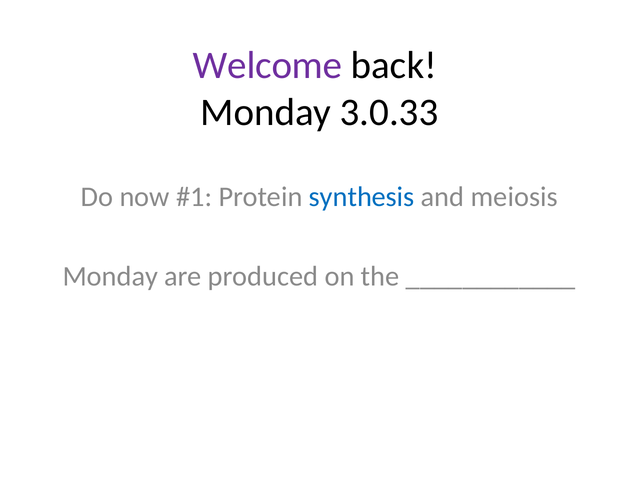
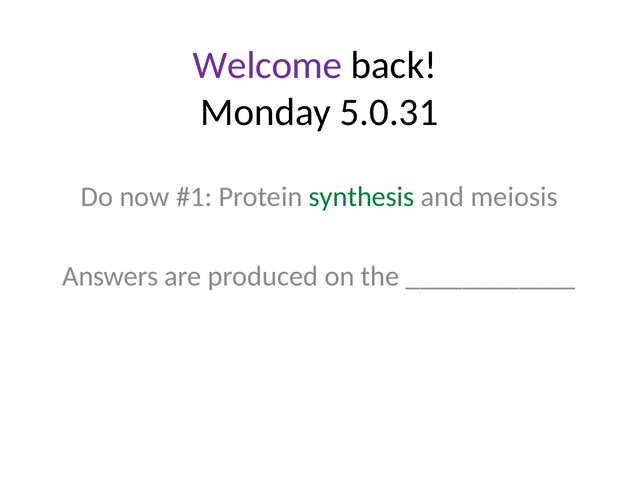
3.0.33: 3.0.33 -> 5.0.31
synthesis colour: blue -> green
Monday at (110, 276): Monday -> Answers
